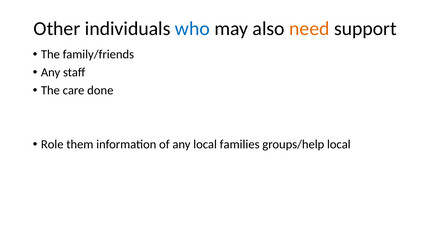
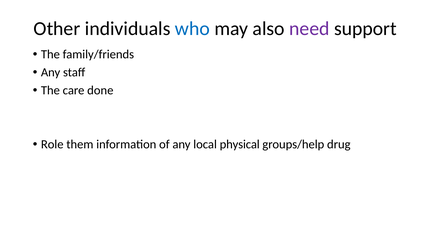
need colour: orange -> purple
families: families -> physical
groups/help local: local -> drug
